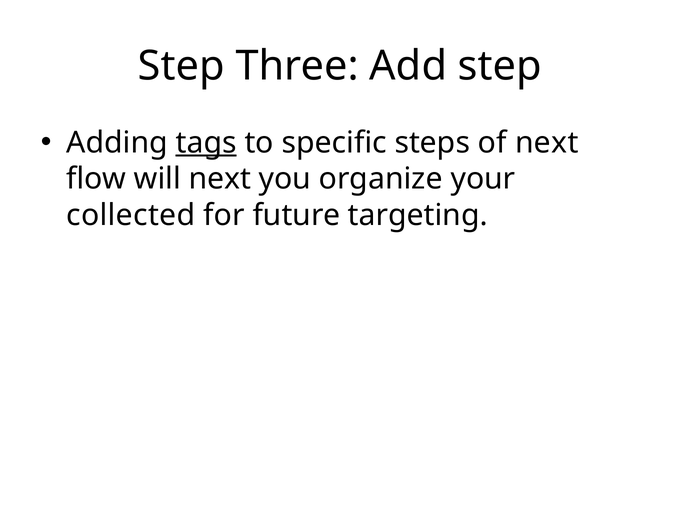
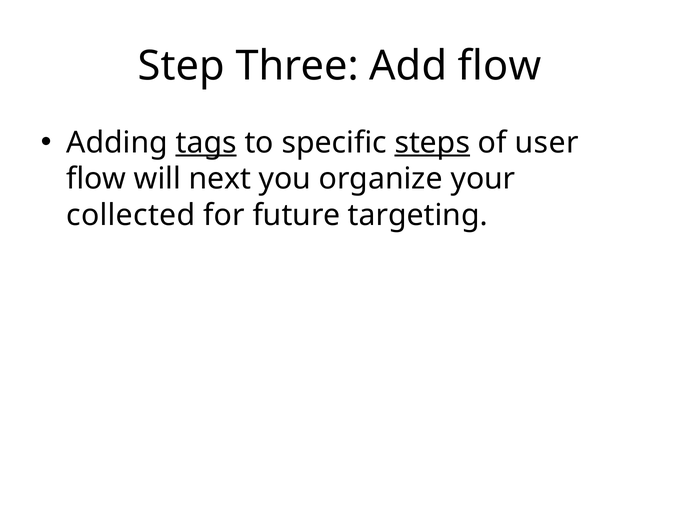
Add step: step -> flow
steps underline: none -> present
of next: next -> user
